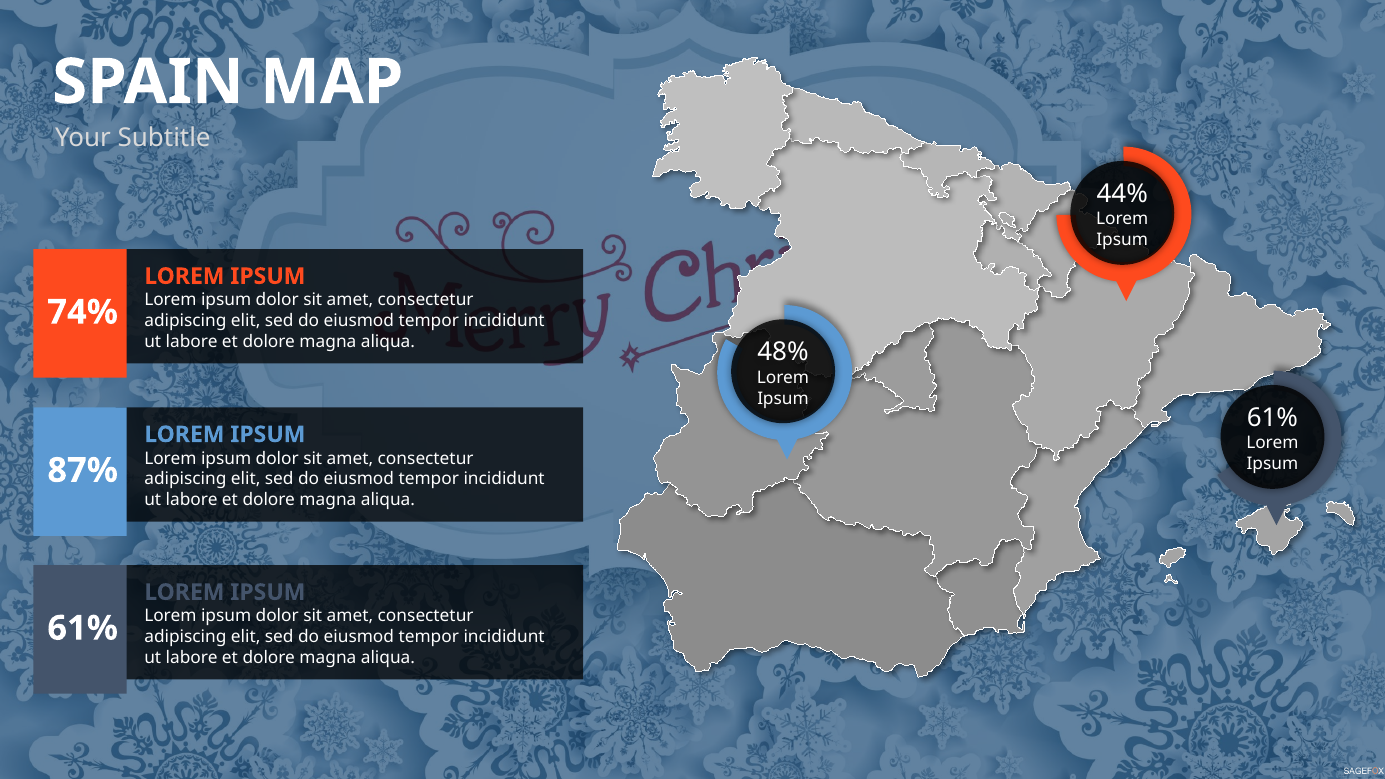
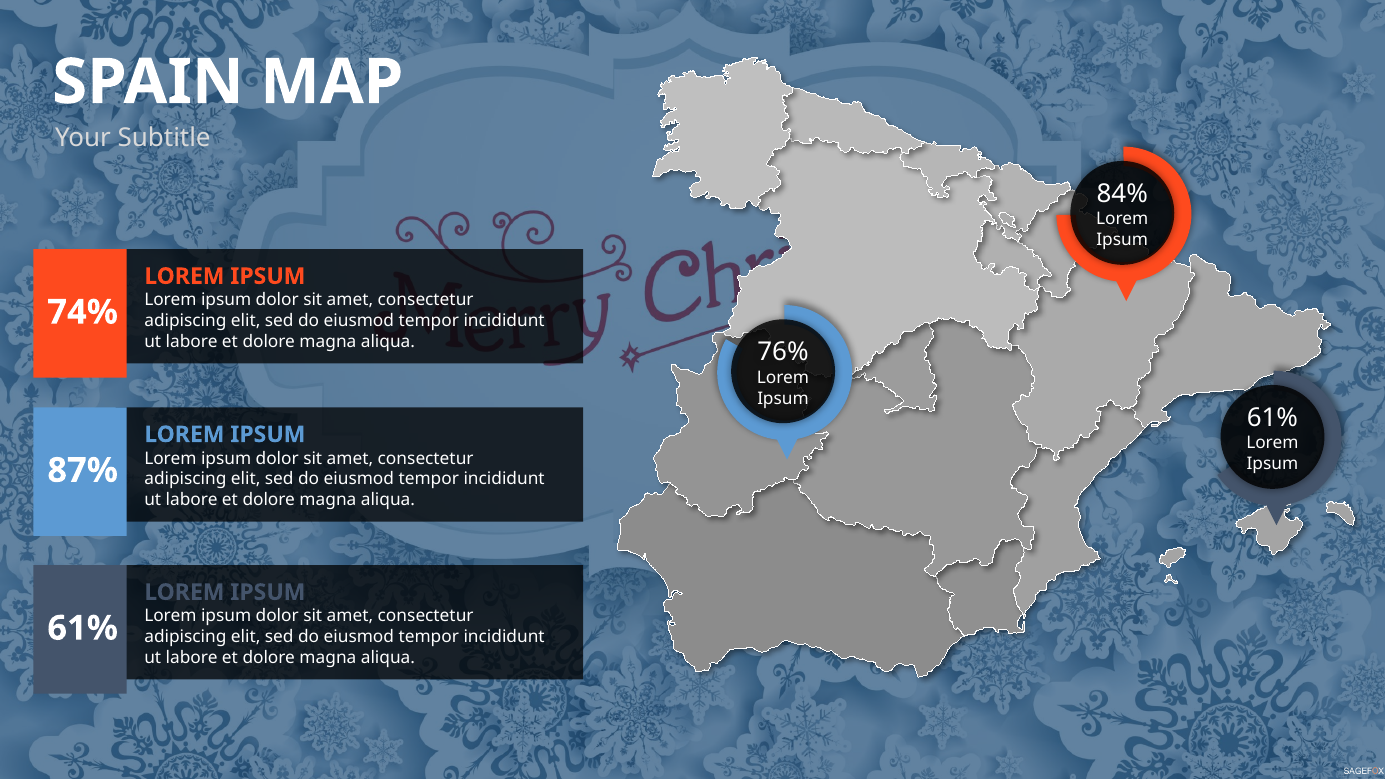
44%: 44% -> 84%
48%: 48% -> 76%
